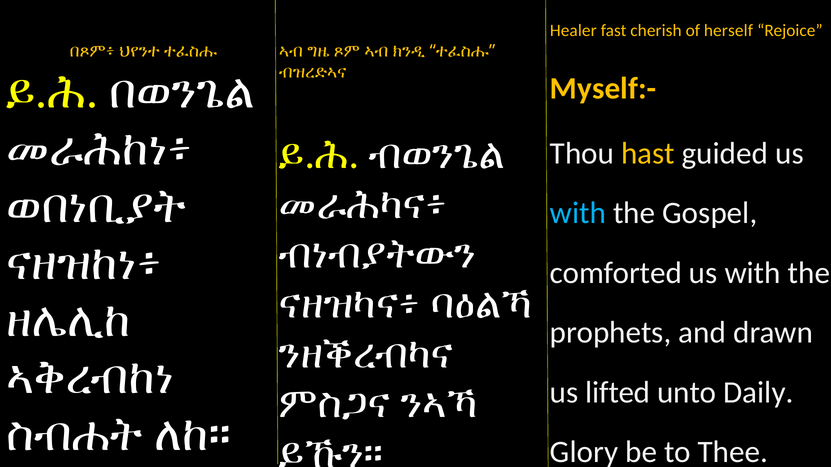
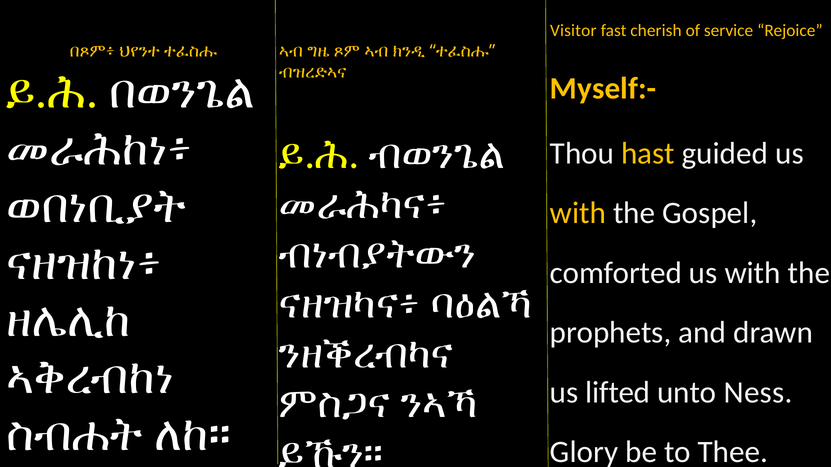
Healer: Healer -> Visitor
herself: herself -> service
with at (578, 213) colour: light blue -> yellow
Daily: Daily -> Ness
